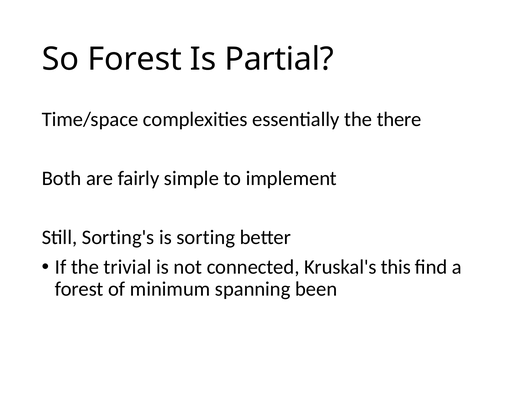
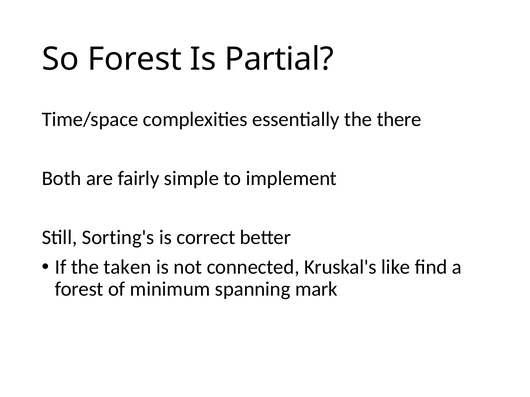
sorting: sorting -> correct
trivial: trivial -> taken
this: this -> like
been: been -> mark
